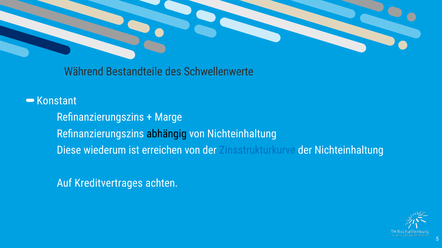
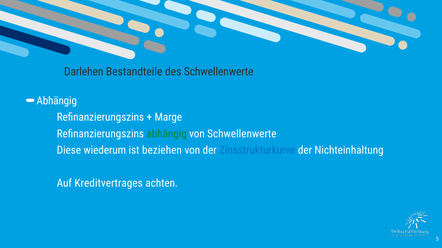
Während: Während -> Darlehen
Konstant at (57, 101): Konstant -> Abhängig
abhängig at (167, 134) colour: black -> green
von Nichteinhaltung: Nichteinhaltung -> Schwellenwerte
erreichen: erreichen -> beziehen
